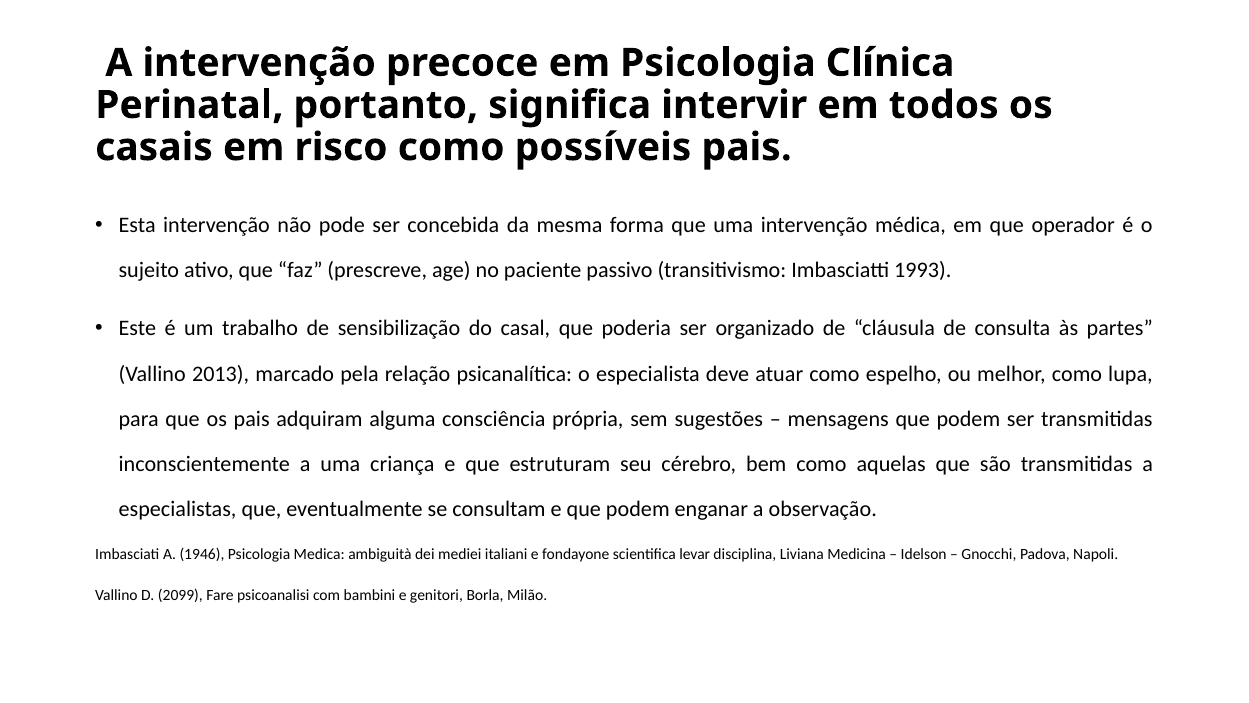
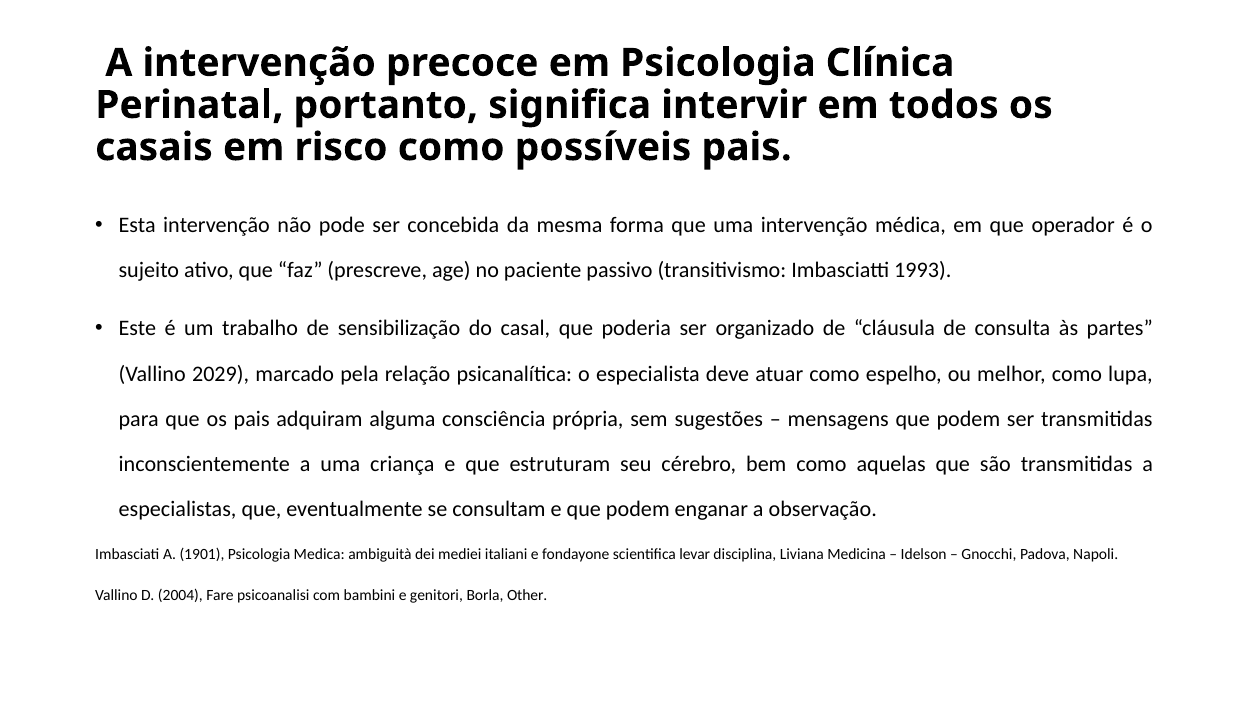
2013: 2013 -> 2029
1946: 1946 -> 1901
2099: 2099 -> 2004
Milão: Milão -> Other
